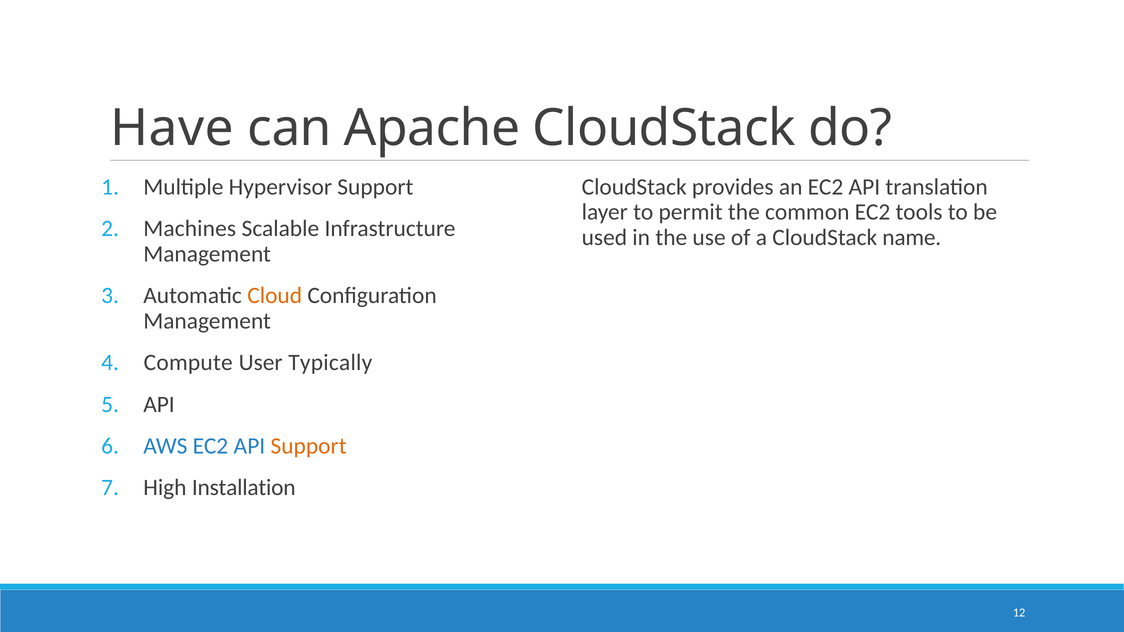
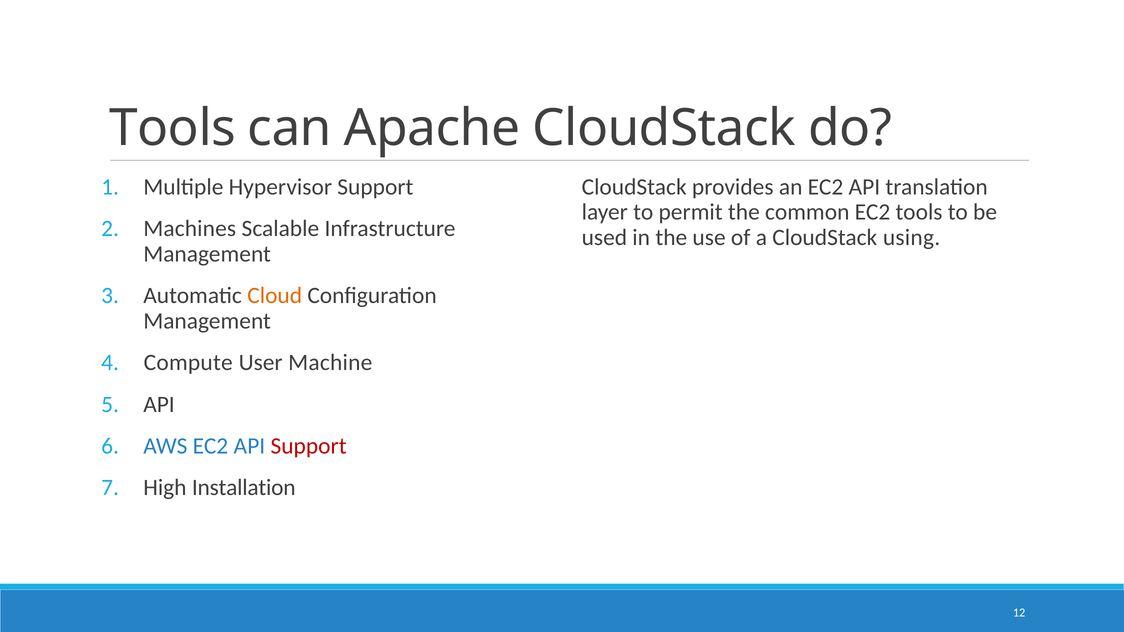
Have at (172, 128): Have -> Tools
name: name -> using
Typically: Typically -> Machine
Support at (309, 446) colour: orange -> red
